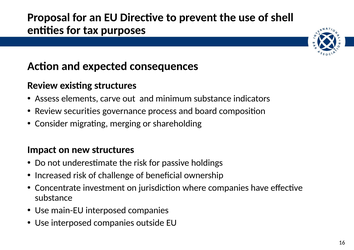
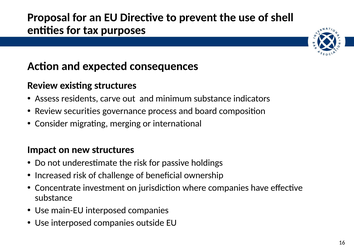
elements: elements -> residents
shareholding: shareholding -> international
